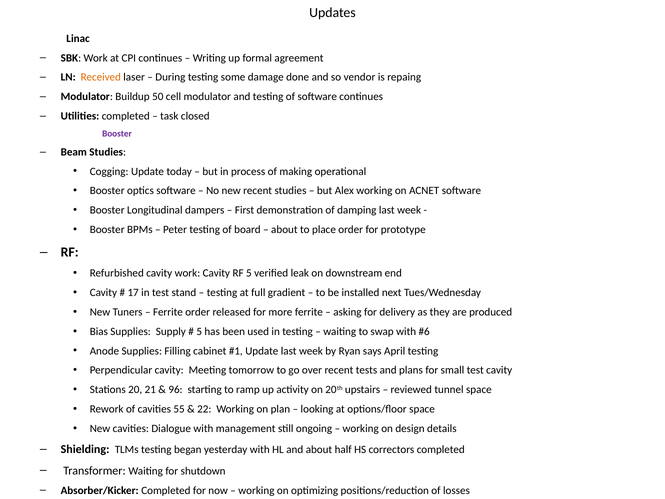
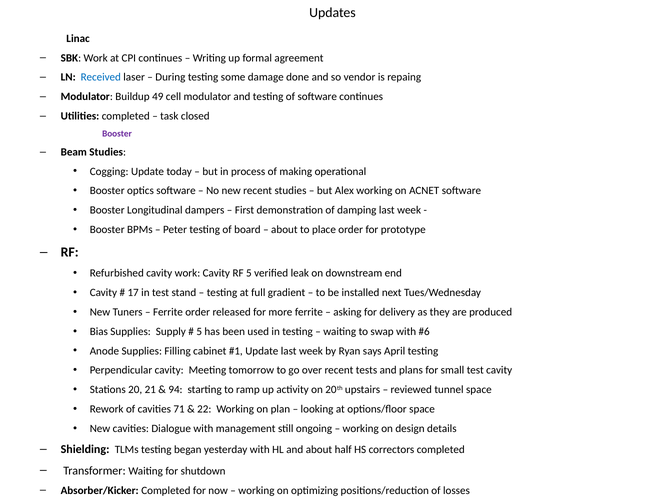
Received colour: orange -> blue
50: 50 -> 49
96: 96 -> 94
55: 55 -> 71
